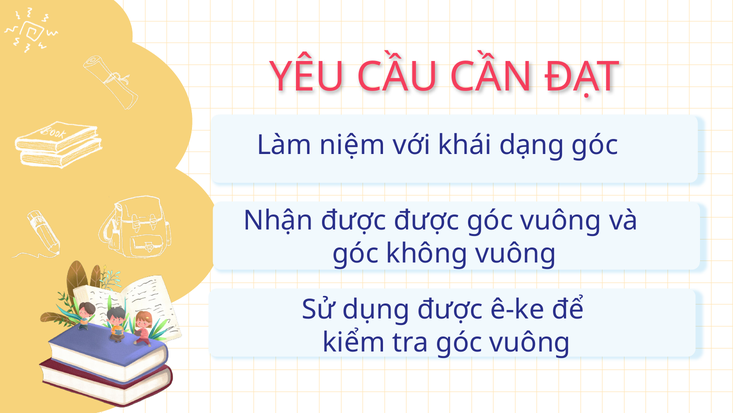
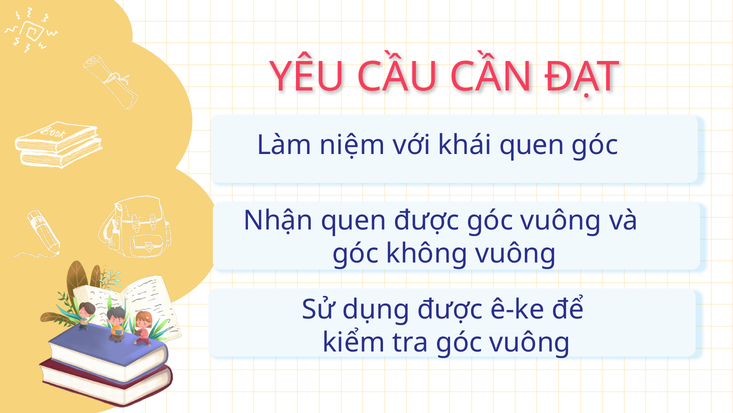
khái dạng: dạng -> quen
Nhận được: được -> quen
